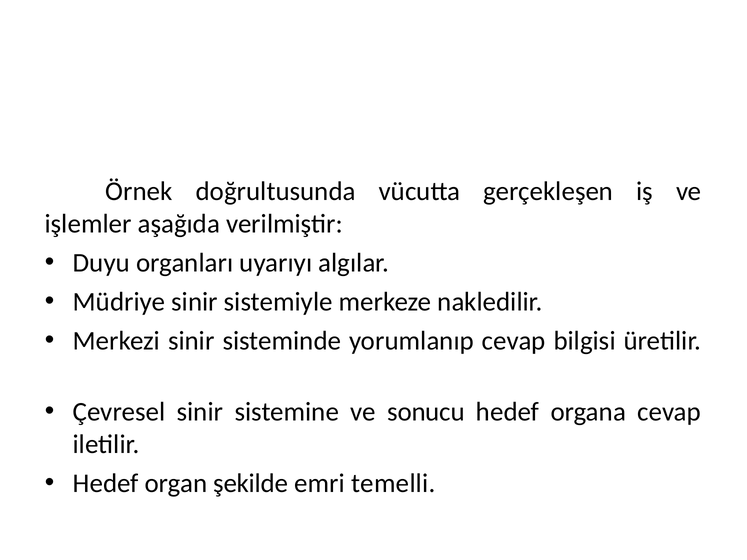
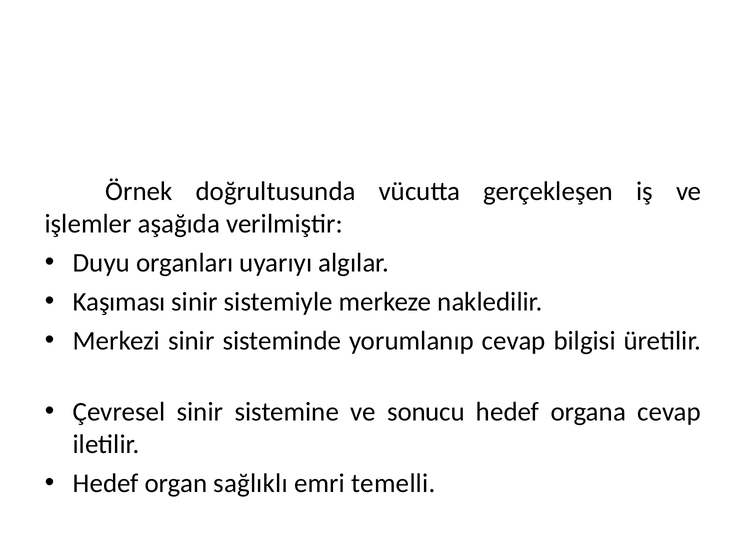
Müdriye: Müdriye -> Kaşıması
şekilde: şekilde -> sağlıklı
